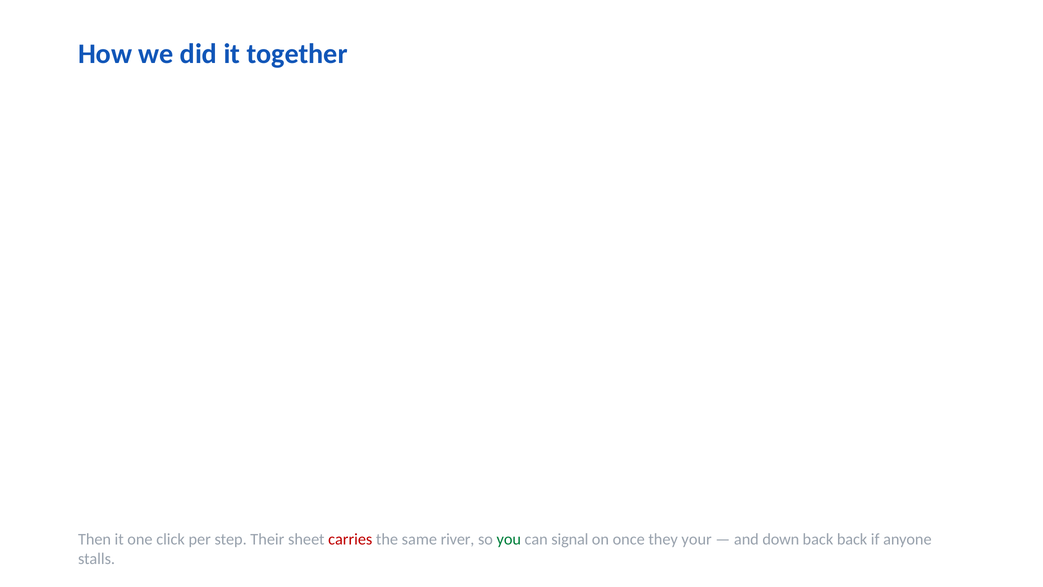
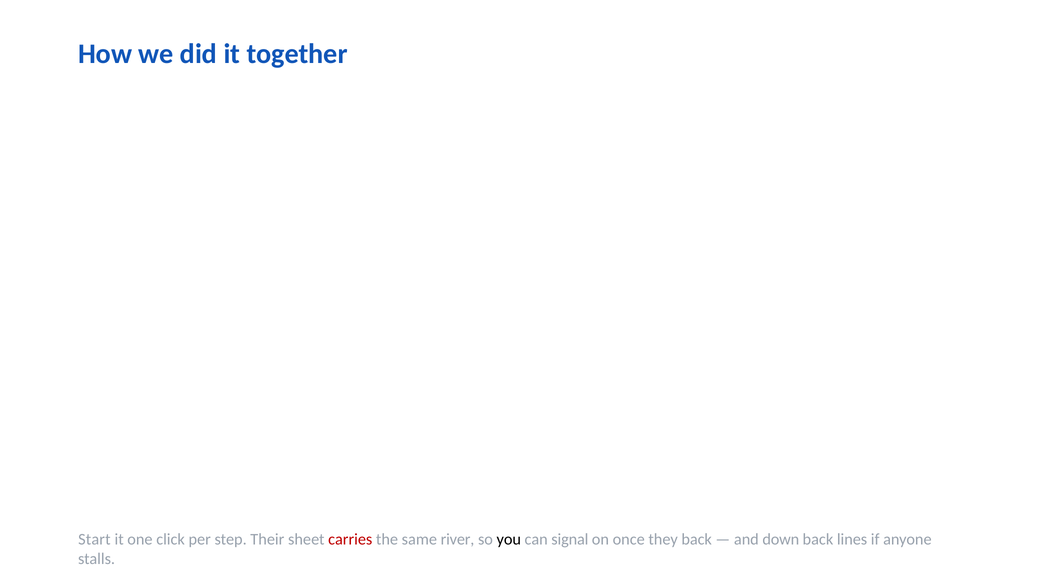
Then: Then -> Start
you colour: green -> black
they your: your -> back
back back: back -> lines
